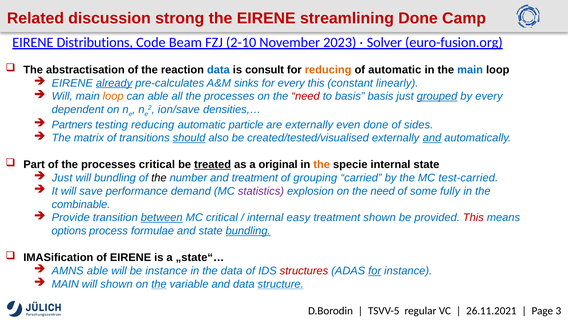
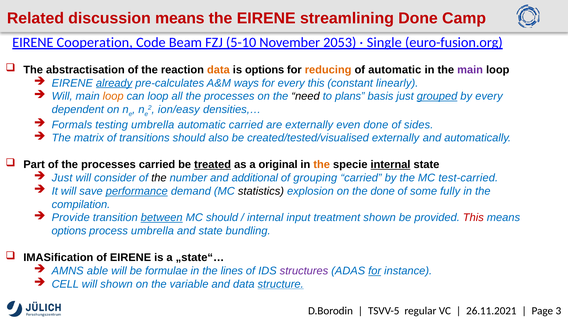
discussion strong: strong -> means
Distributions: Distributions -> Cooperation
2-10: 2-10 -> 5-10
2023: 2023 -> 2053
Solver: Solver -> Single
data at (218, 70) colour: blue -> orange
is consult: consult -> options
main at (470, 70) colour: blue -> purple
sinks: sinks -> ways
can able: able -> loop
need at (306, 96) colour: red -> black
to basis: basis -> plans
ion/save: ion/save -> ion/easy
Partners: Partners -> Formals
testing reducing: reducing -> umbrella
automatic particle: particle -> carried
should at (189, 138) underline: present -> none
and at (432, 138) underline: present -> none
processes critical: critical -> carried
internal at (391, 164) underline: none -> present
will bundling: bundling -> consider
and treatment: treatment -> additional
performance underline: none -> present
statistics colour: purple -> black
explosion on the need: need -> done
combinable: combinable -> compilation
MC critical: critical -> should
easy: easy -> input
process formulae: formulae -> umbrella
bundling at (248, 231) underline: present -> none
be instance: instance -> formulae
the data: data -> lines
structures colour: red -> purple
MAIN at (65, 284): MAIN -> CELL
the at (159, 284) underline: present -> none
